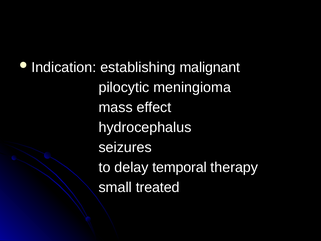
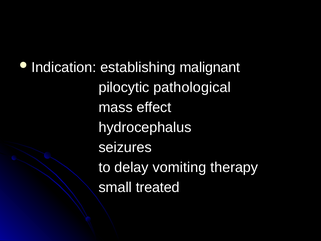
meningioma: meningioma -> pathological
temporal: temporal -> vomiting
